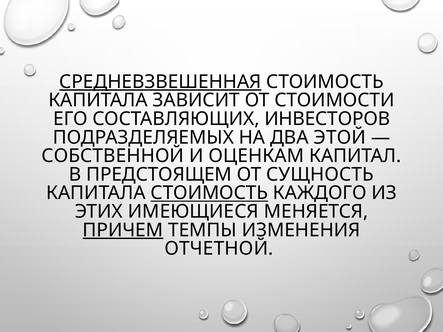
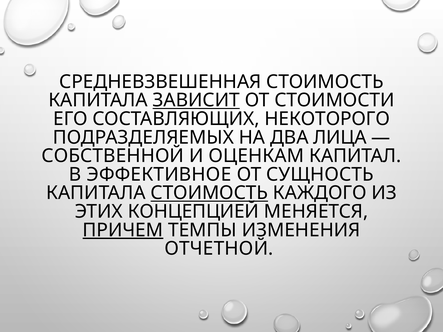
СРЕДНЕВЗВЕШЕННАЯ underline: present -> none
ЗАВИСИТ underline: none -> present
ИНВЕСТОРОВ: ИНВЕСТОРОВ -> НЕКОТОРОГО
ЭТОЙ: ЭТОЙ -> ЛИЦА
ПРЕДСТОЯЩЕМ: ПРЕДСТОЯЩЕМ -> ЭФФЕКТИВНОЕ
ИМЕЮЩИЕСЯ: ИМЕЮЩИЕСЯ -> КОНЦЕПЦИЕЙ
